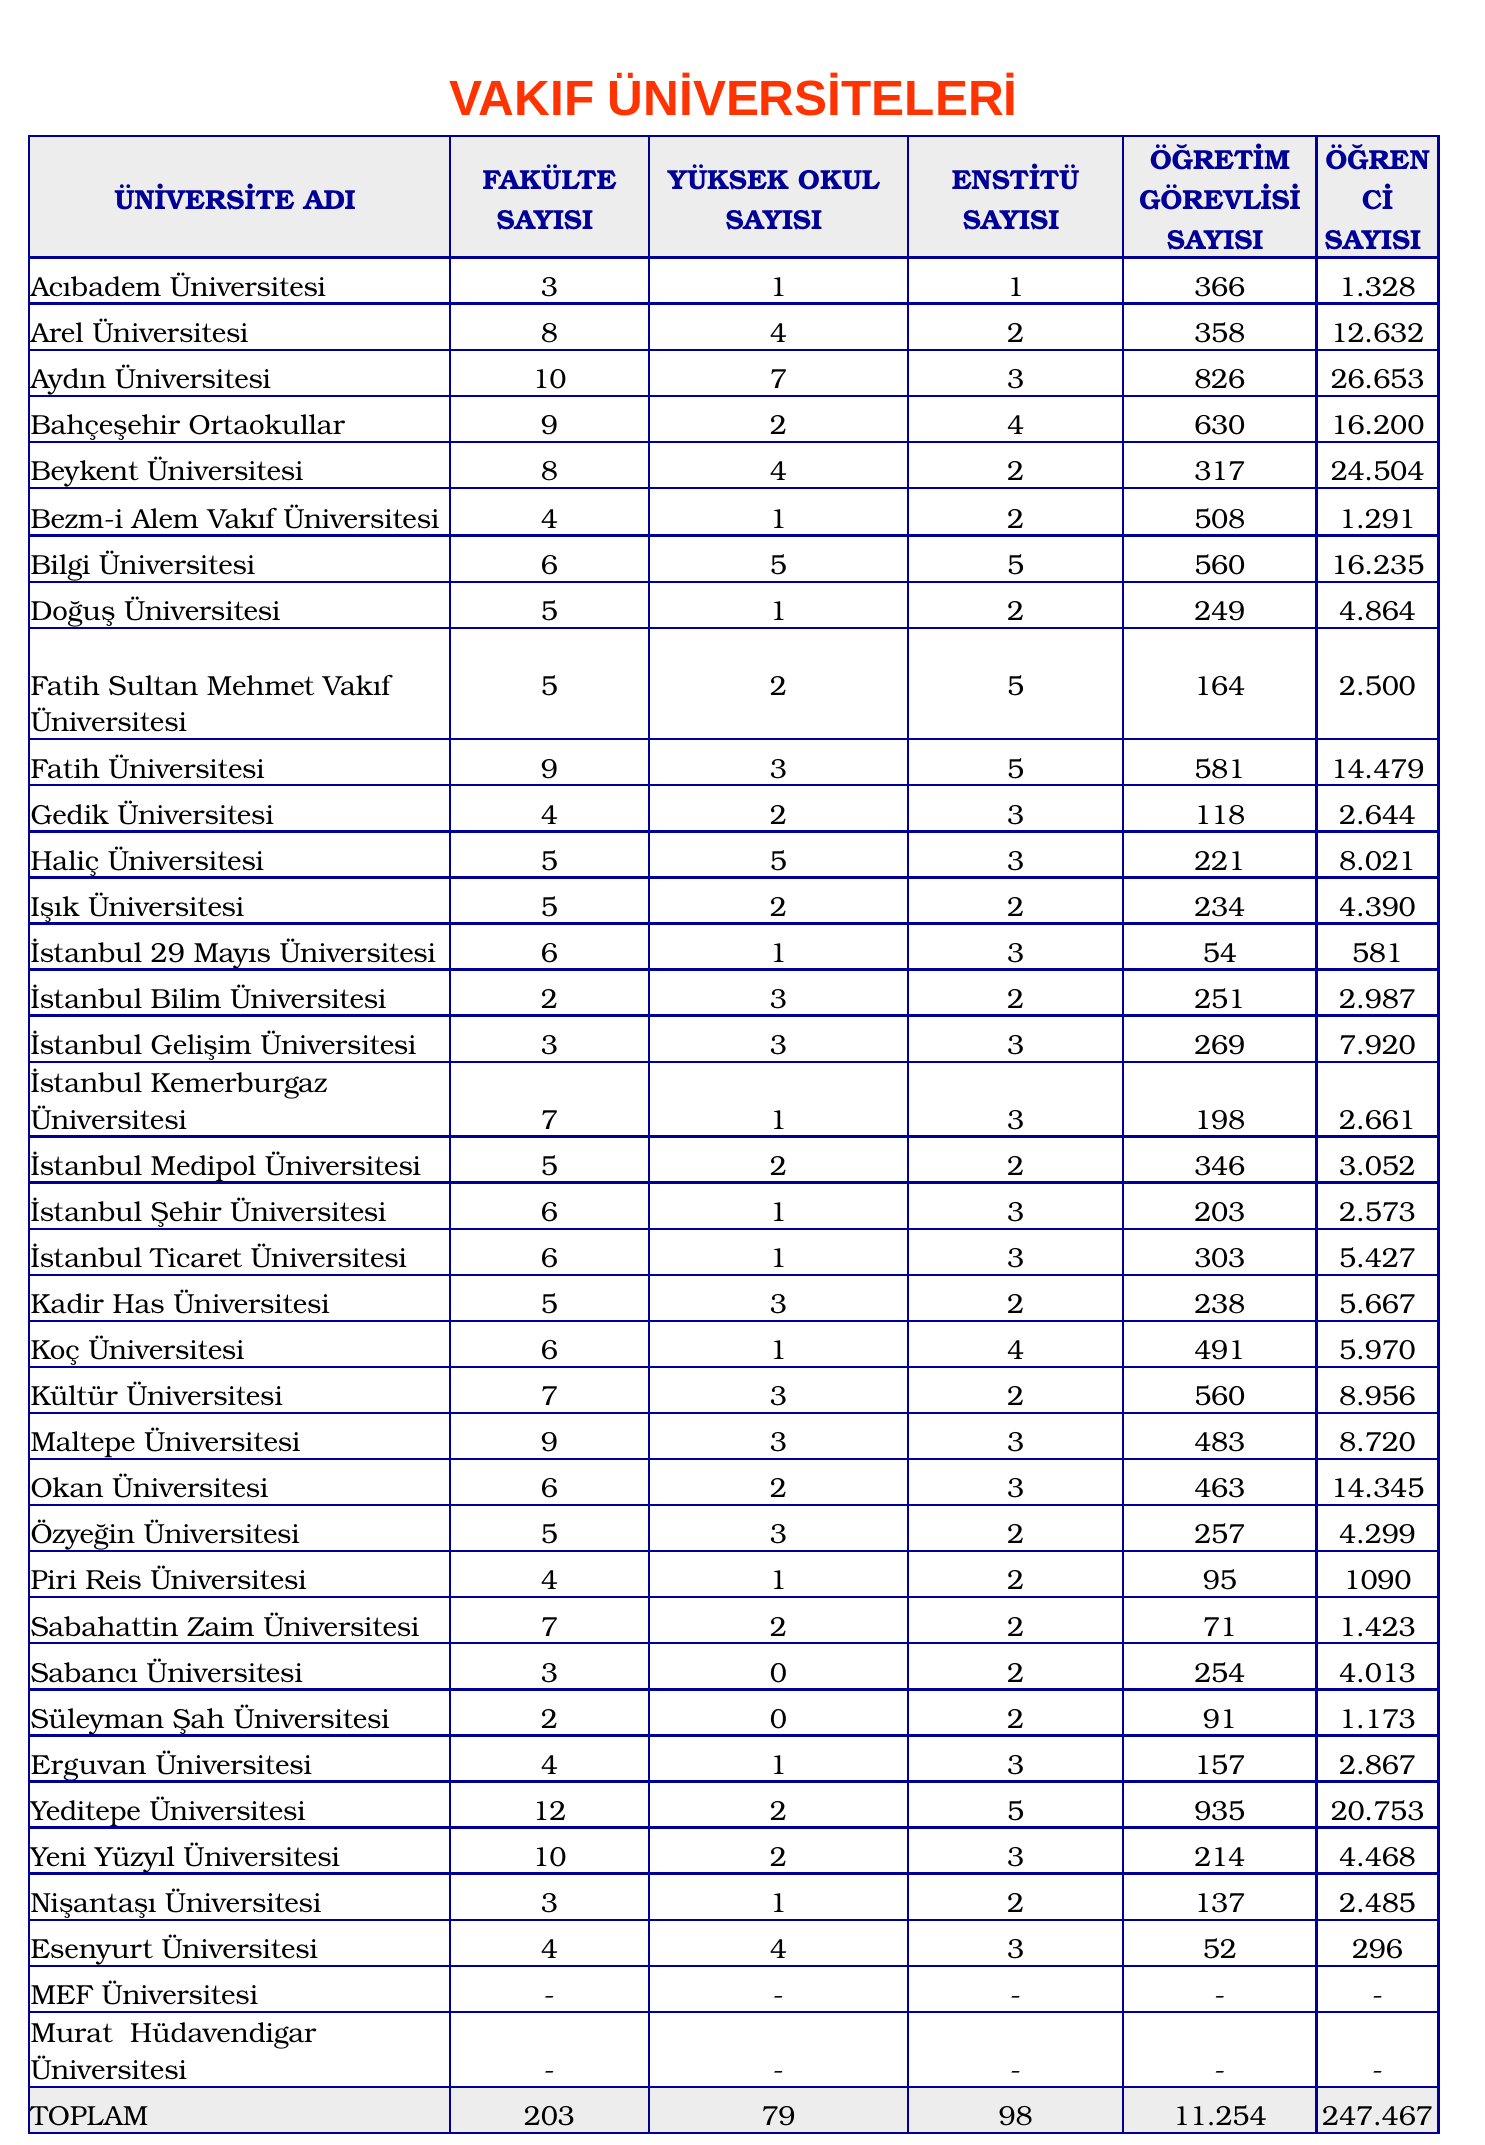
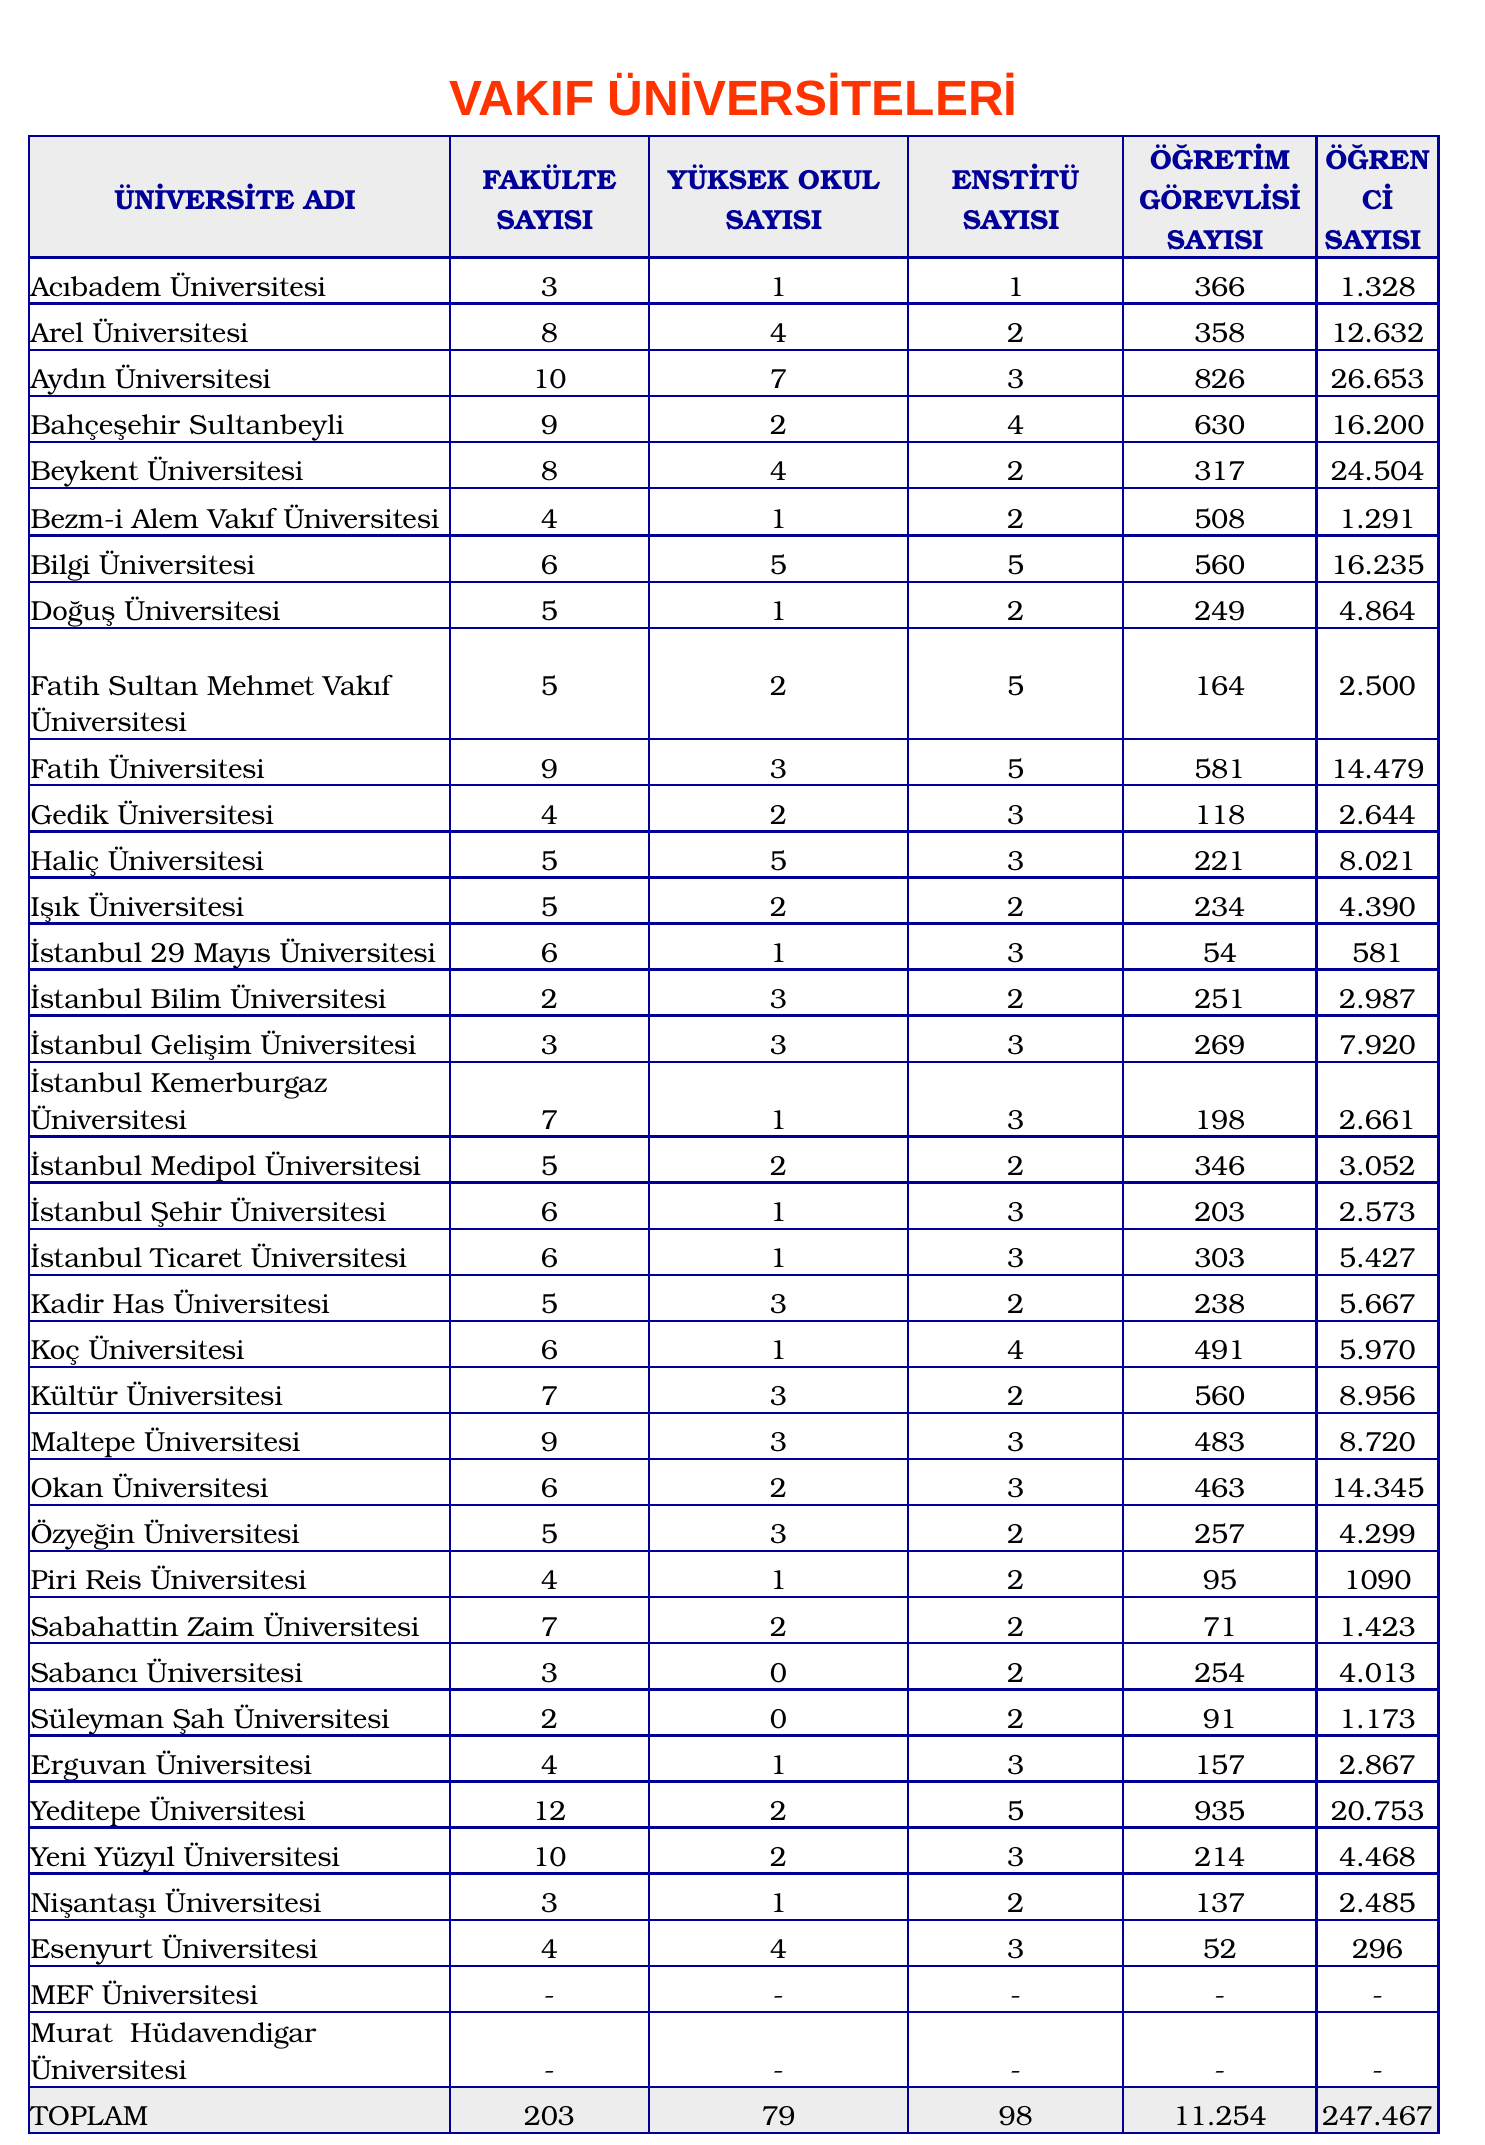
Ortaokullar: Ortaokullar -> Sultanbeyli
